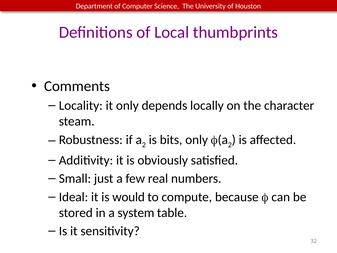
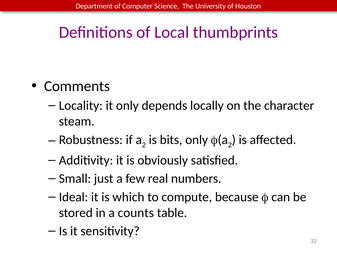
would: would -> which
system: system -> counts
